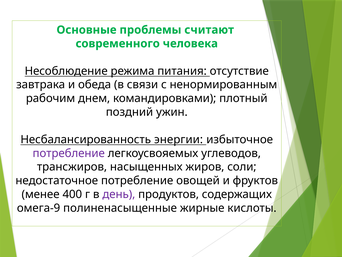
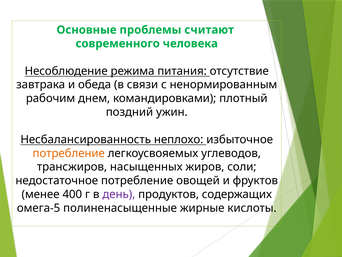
энергии: энергии -> неплохо
потребление at (69, 153) colour: purple -> orange
омега-9: омега-9 -> омега-5
